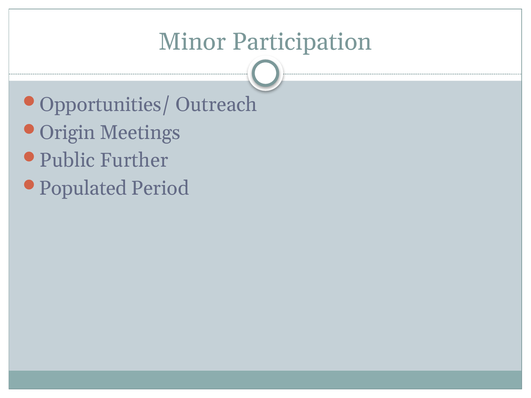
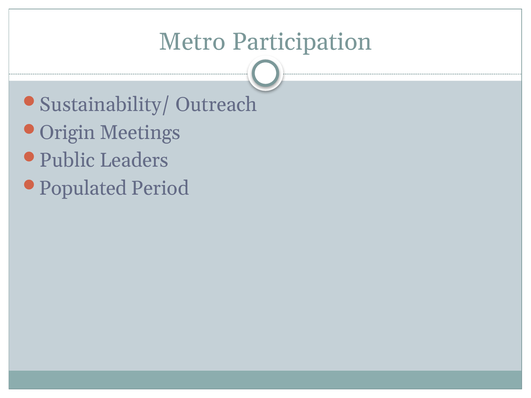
Minor: Minor -> Metro
Opportunities/: Opportunities/ -> Sustainability/
Further: Further -> Leaders
